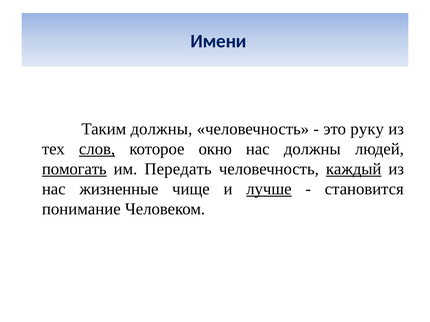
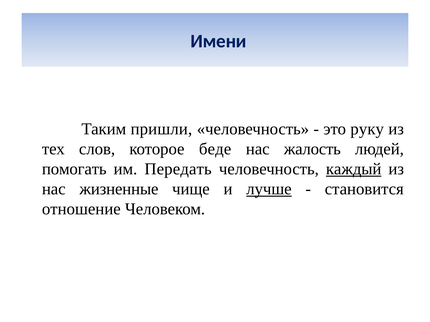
Таким должны: должны -> пришли
слов underline: present -> none
окно: окно -> беде
нас должны: должны -> жалость
помогать underline: present -> none
понимание: понимание -> отношение
